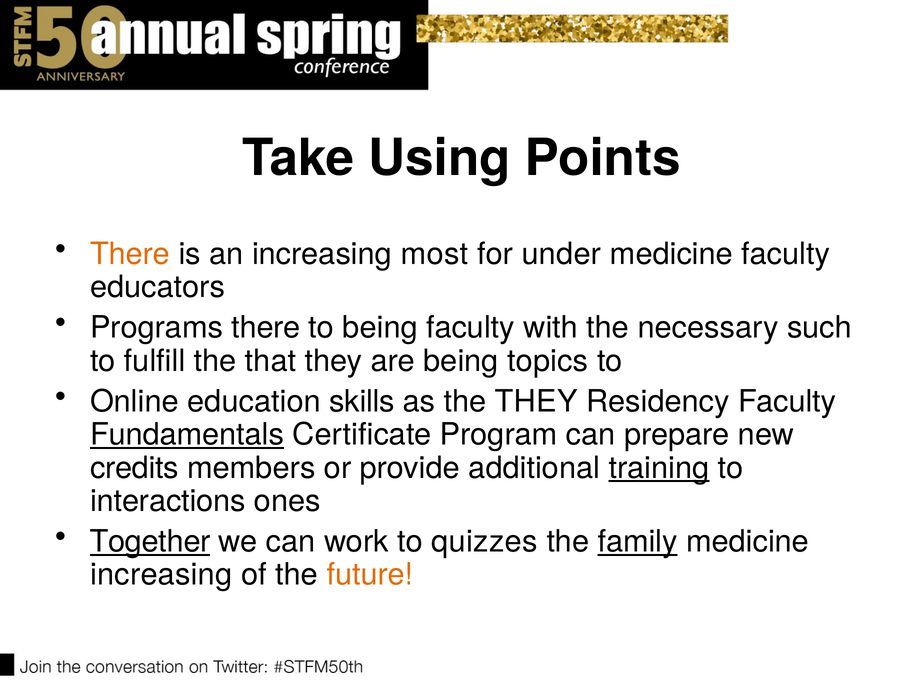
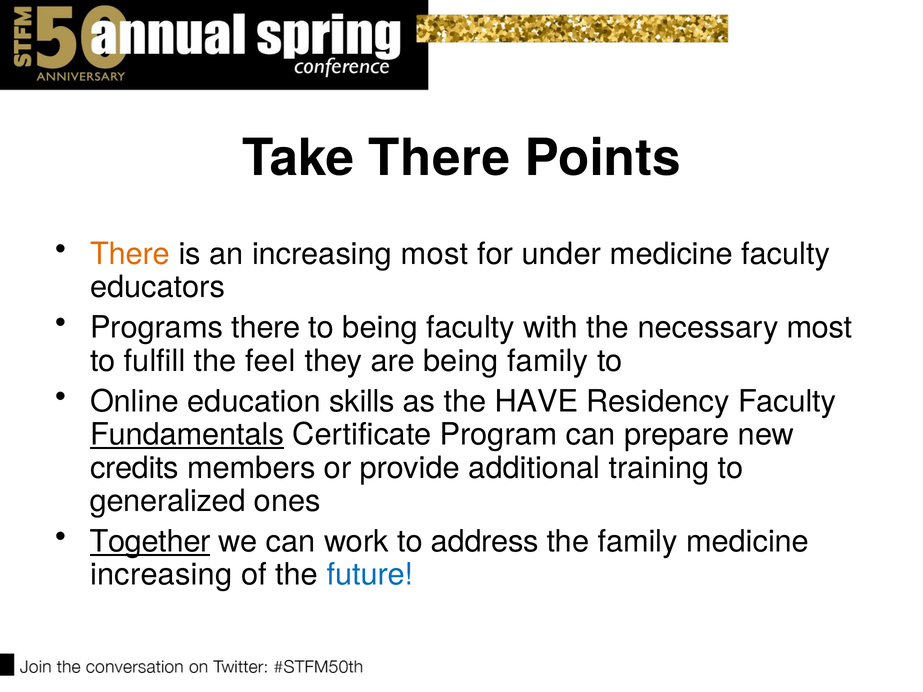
Take Using: Using -> There
necessary such: such -> most
that: that -> feel
being topics: topics -> family
the THEY: THEY -> HAVE
training underline: present -> none
interactions: interactions -> generalized
quizzes: quizzes -> address
family at (638, 542) underline: present -> none
future colour: orange -> blue
